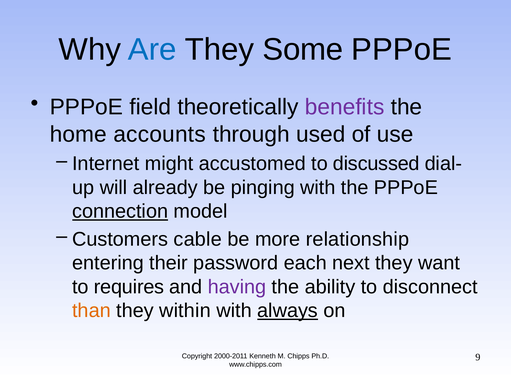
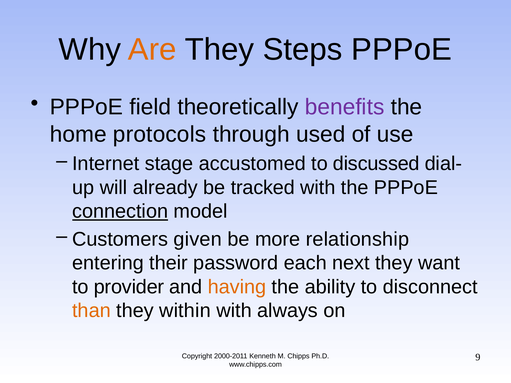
Are colour: blue -> orange
Some: Some -> Steps
accounts: accounts -> protocols
might: might -> stage
pinging: pinging -> tracked
cable: cable -> given
requires: requires -> provider
having colour: purple -> orange
always underline: present -> none
